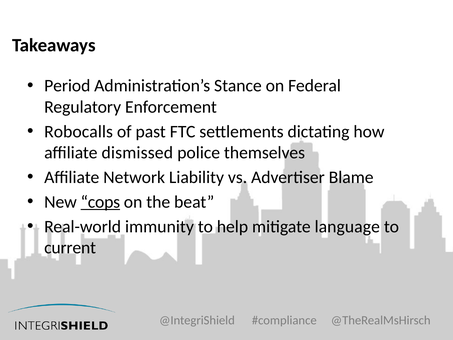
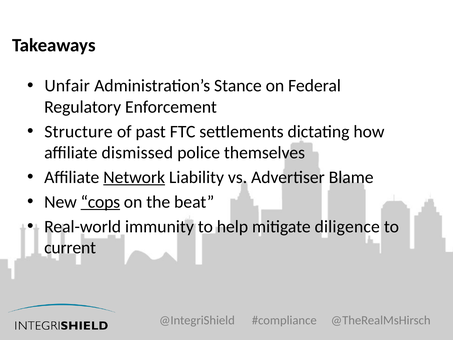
Period: Period -> Unfair
Robocalls: Robocalls -> Structure
Network underline: none -> present
language: language -> diligence
